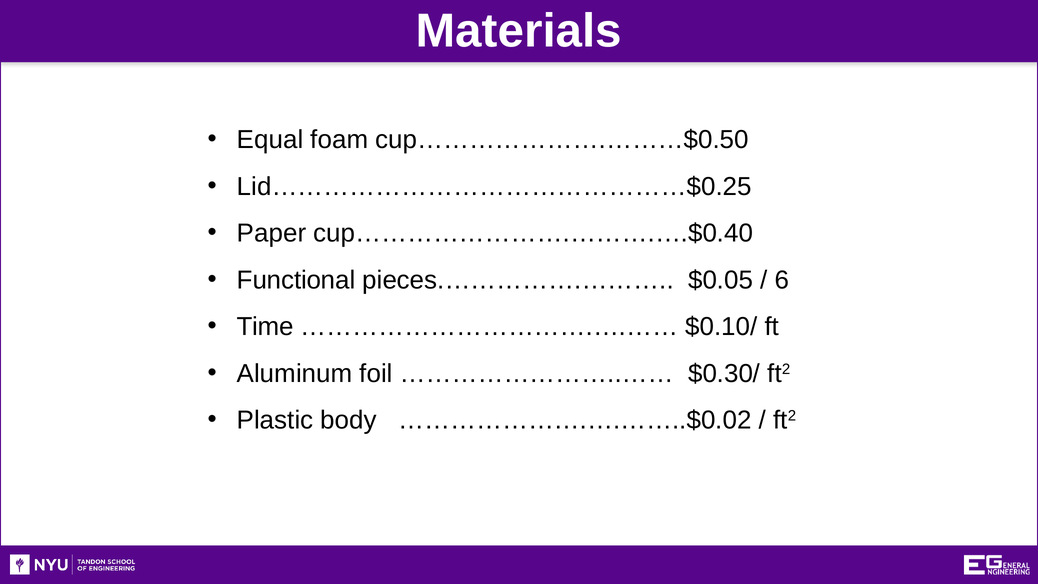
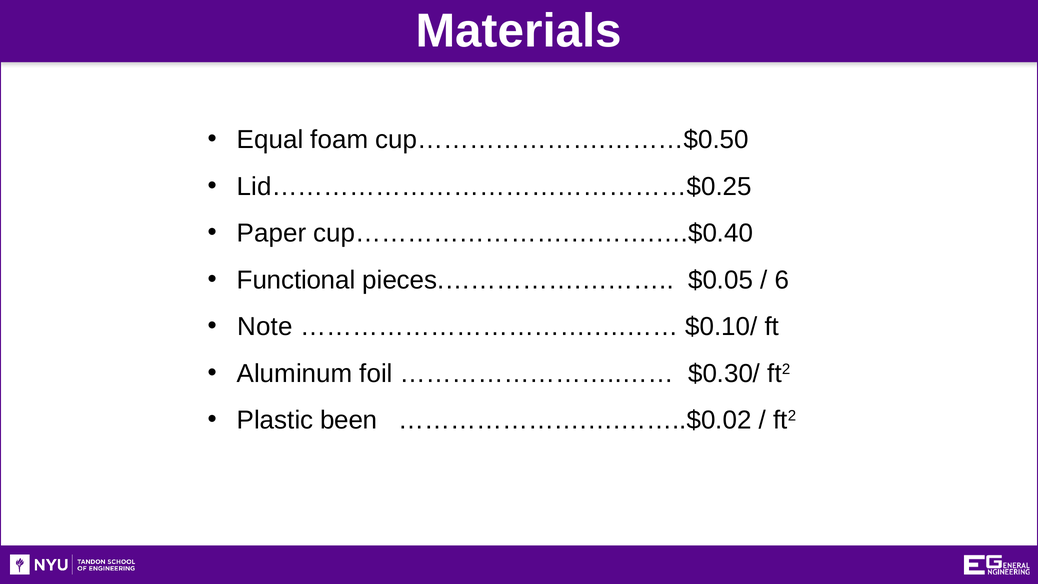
Time: Time -> Note
body: body -> been
